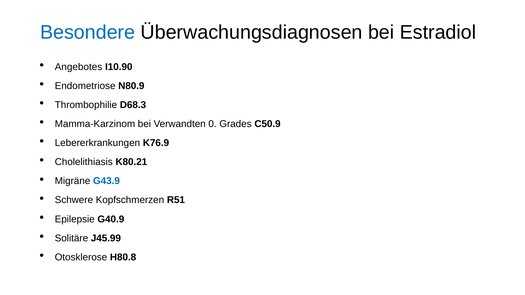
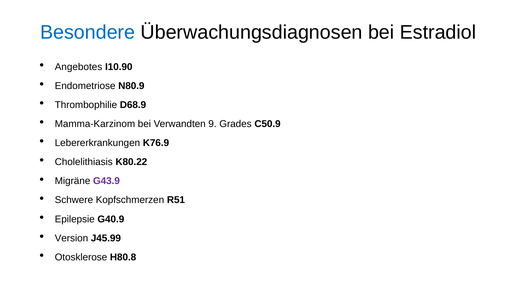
D68.3: D68.3 -> D68.9
0: 0 -> 9
K80.21: K80.21 -> K80.22
G43.9 colour: blue -> purple
Solitäre: Solitäre -> Version
